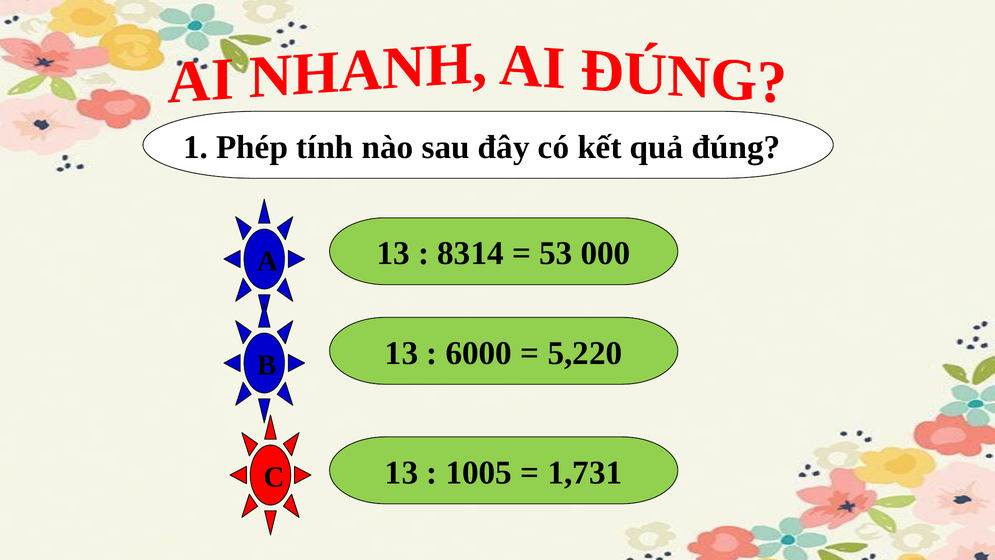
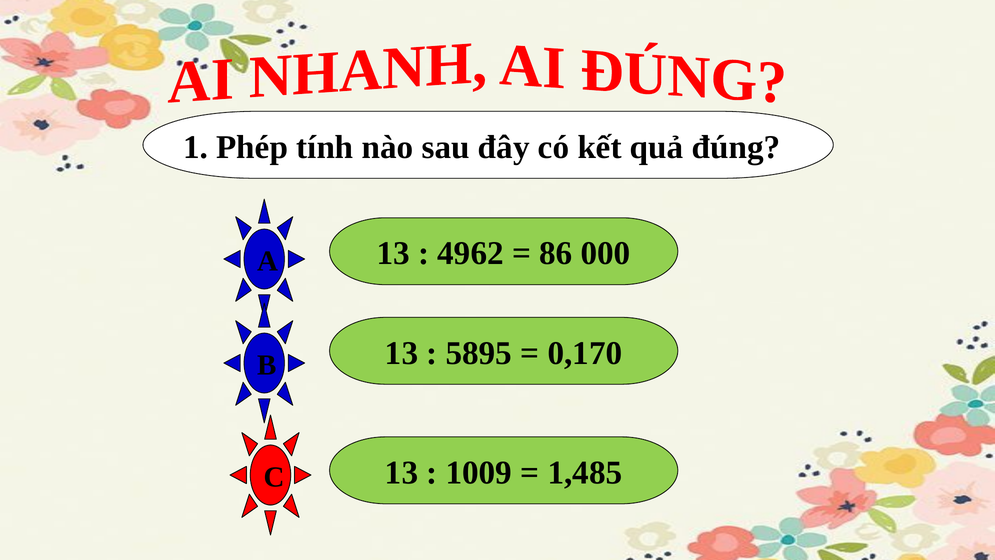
8314: 8314 -> 4962
53: 53 -> 86
6000: 6000 -> 5895
5,220: 5,220 -> 0,170
1005: 1005 -> 1009
1,731: 1,731 -> 1,485
